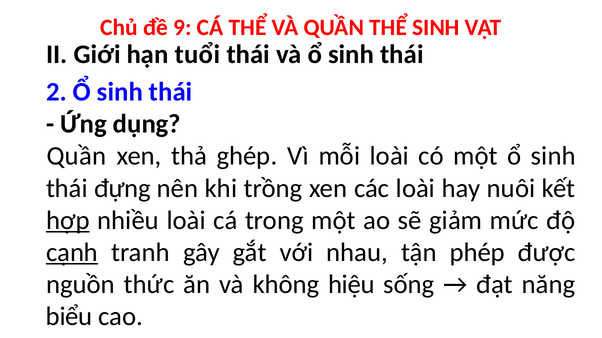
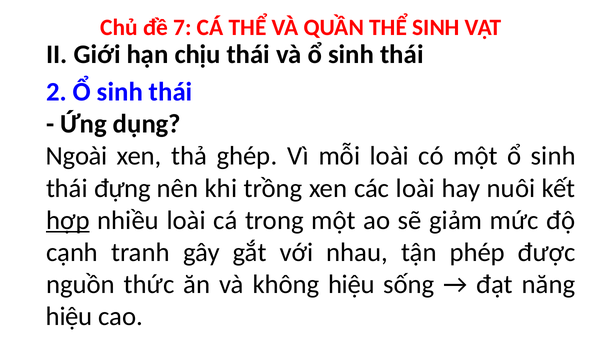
9: 9 -> 7
tuổi: tuổi -> chịu
Quần at (76, 156): Quần -> Ngoài
cạnh underline: present -> none
biểu at (69, 317): biểu -> hiệu
